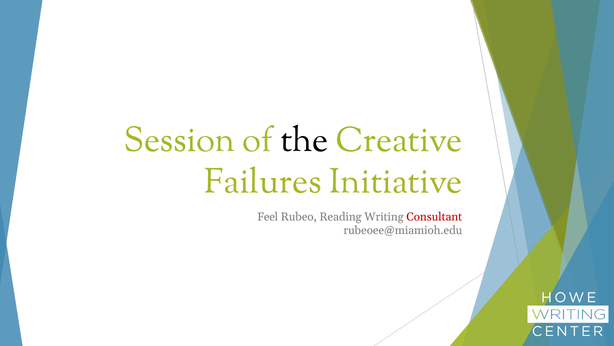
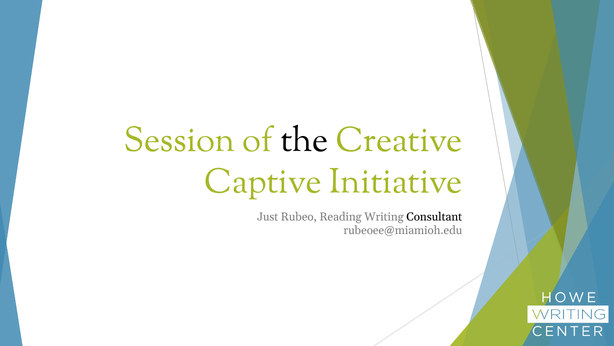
Failures: Failures -> Captive
Feel: Feel -> Just
Consultant colour: red -> black
